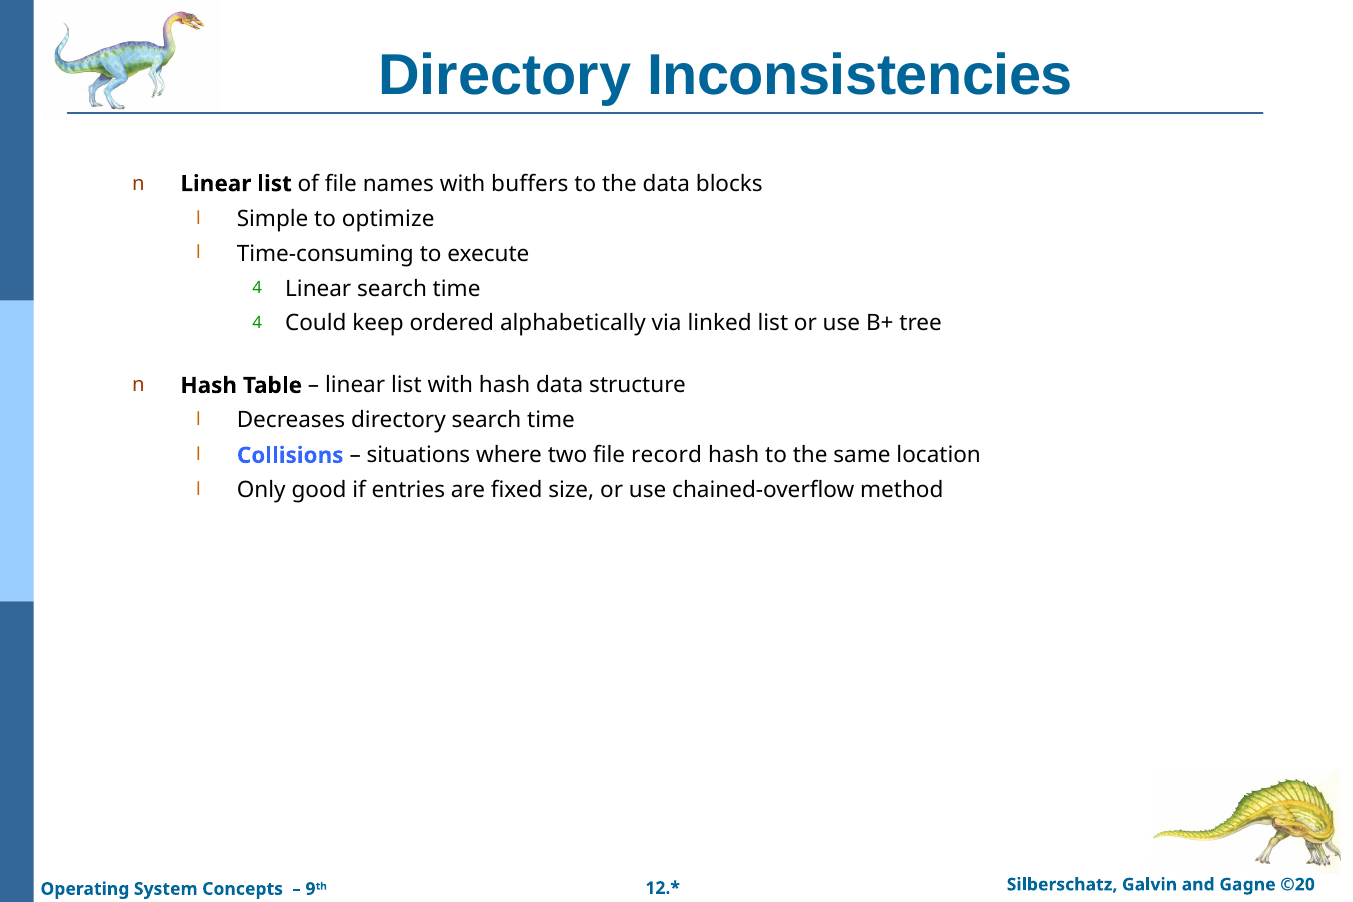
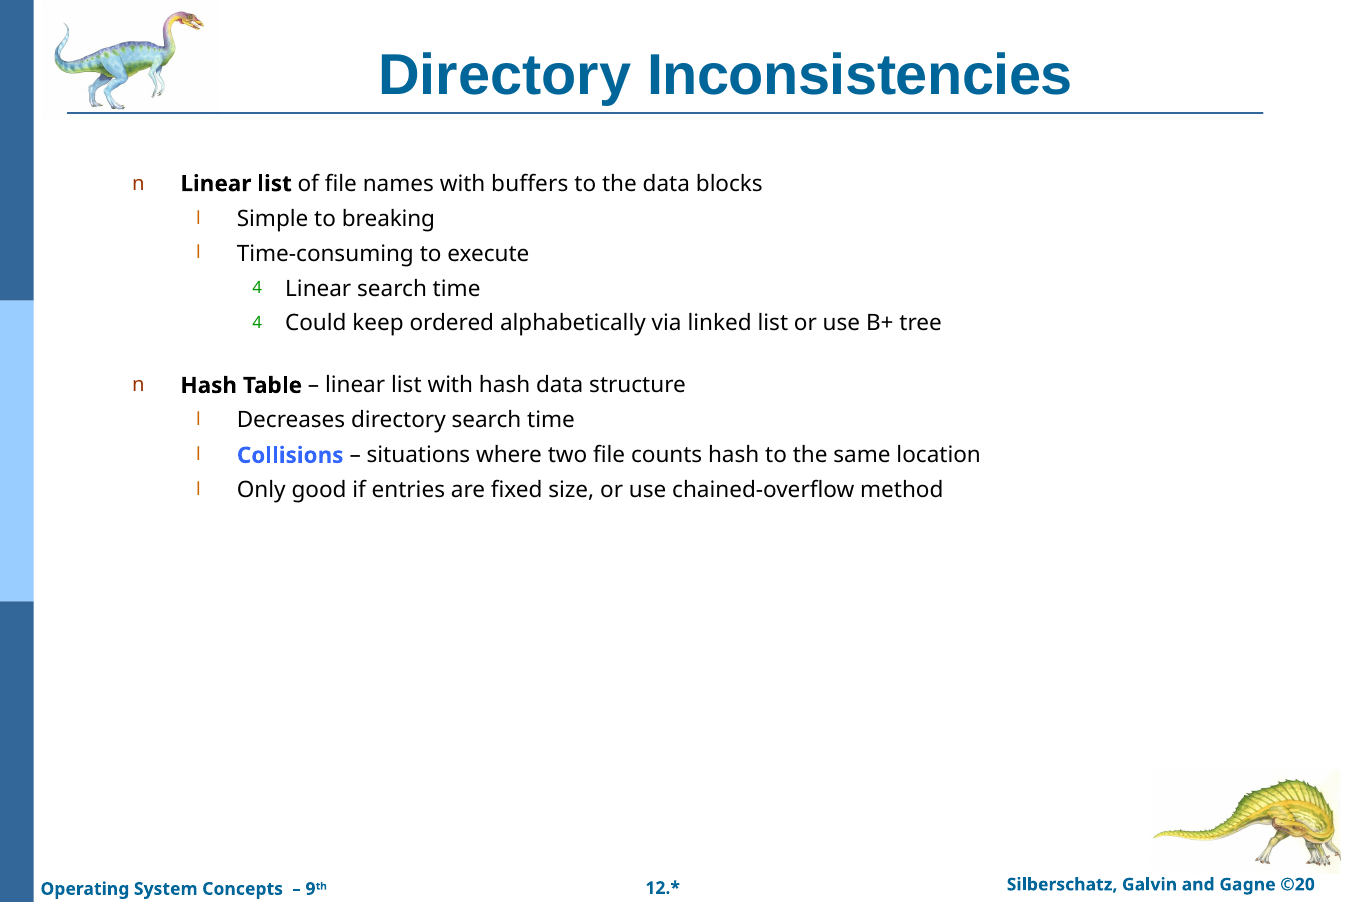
optimize: optimize -> breaking
record: record -> counts
